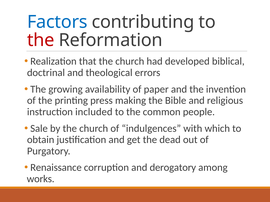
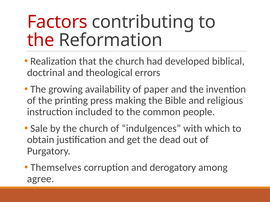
Factors colour: blue -> red
Renaissance: Renaissance -> Themselves
works: works -> agree
